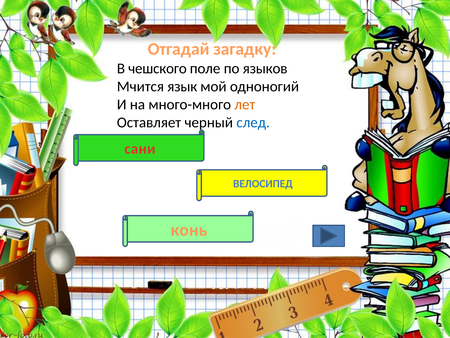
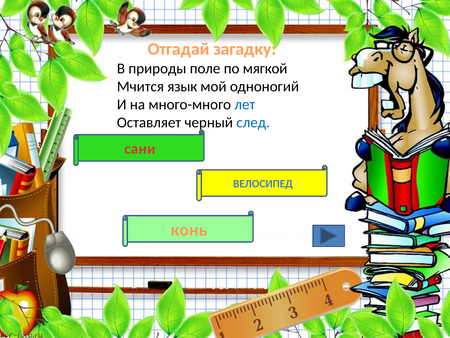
чешского: чешского -> природы
языков: языков -> мягкой
лет colour: orange -> blue
